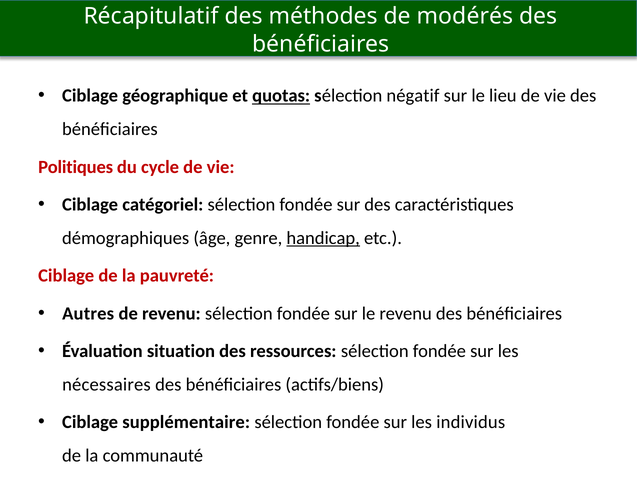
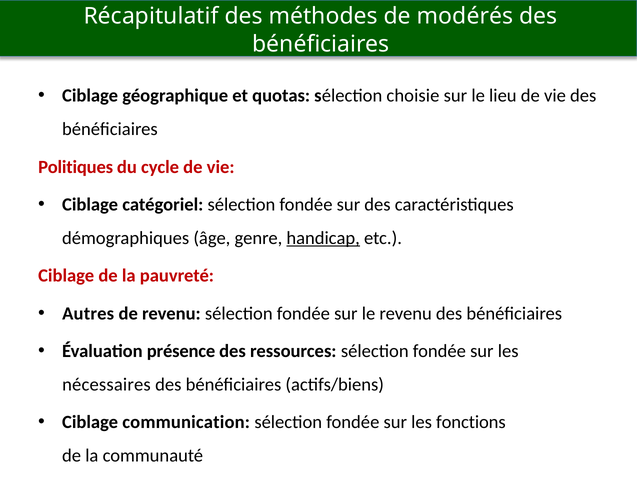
quotas underline: present -> none
négatif: négatif -> choisie
situation: situation -> présence
supplémentaire: supplémentaire -> communication
individus: individus -> fonctions
